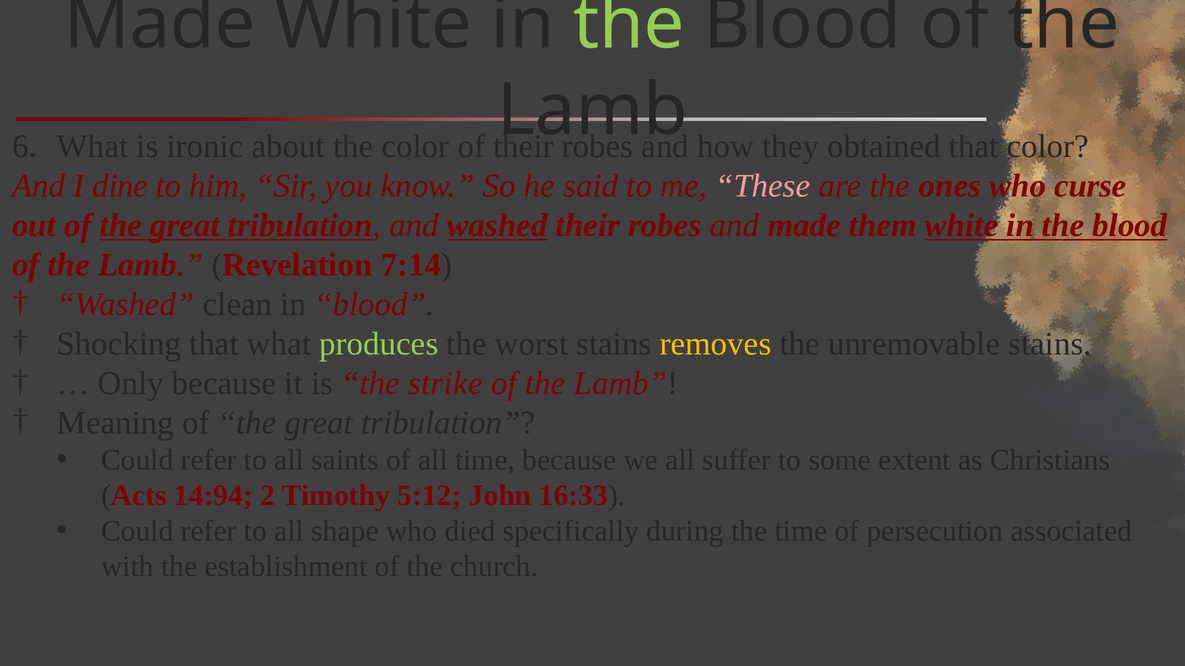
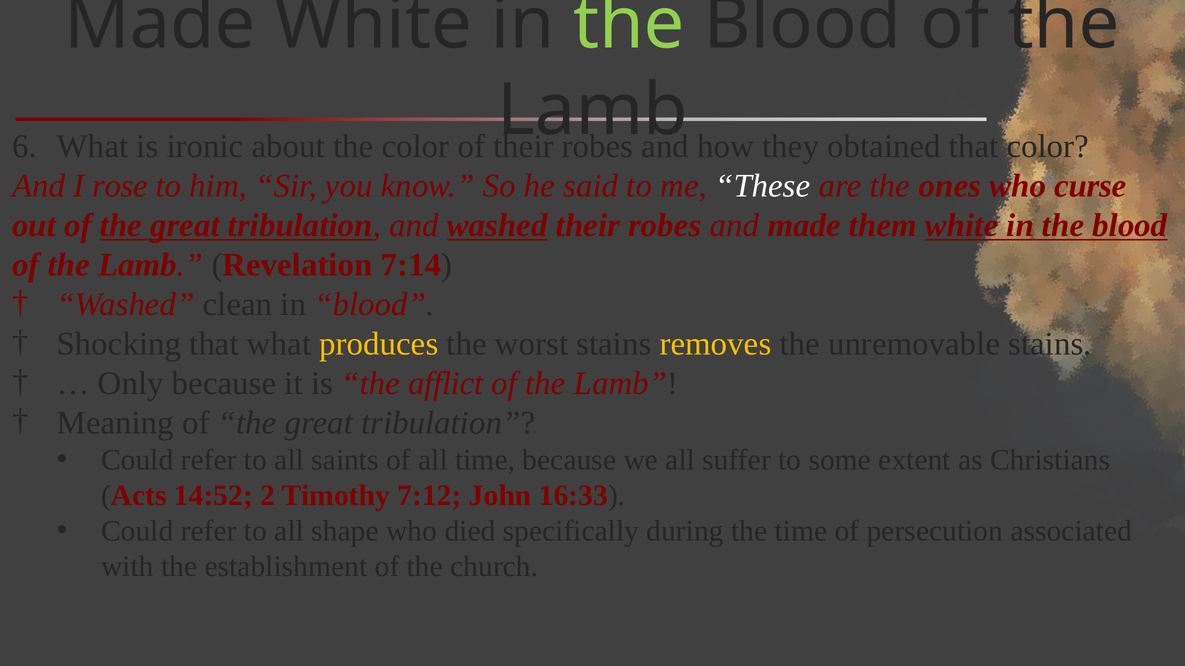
dine: dine -> rose
These colour: pink -> white
produces colour: light green -> yellow
strike: strike -> afflict
14:94: 14:94 -> 14:52
5:12: 5:12 -> 7:12
